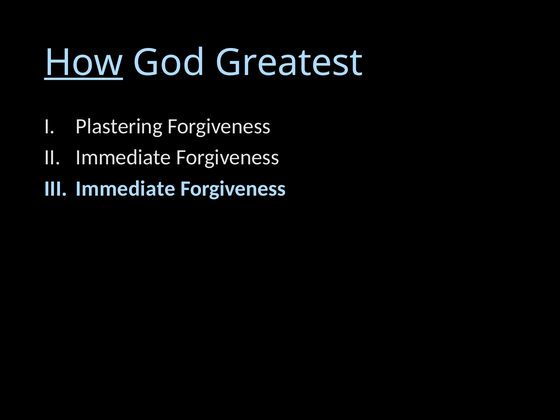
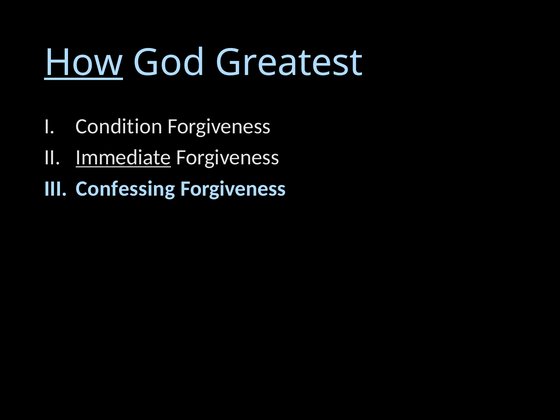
Plastering: Plastering -> Condition
Immediate at (123, 157) underline: none -> present
Immediate at (125, 189): Immediate -> Confessing
